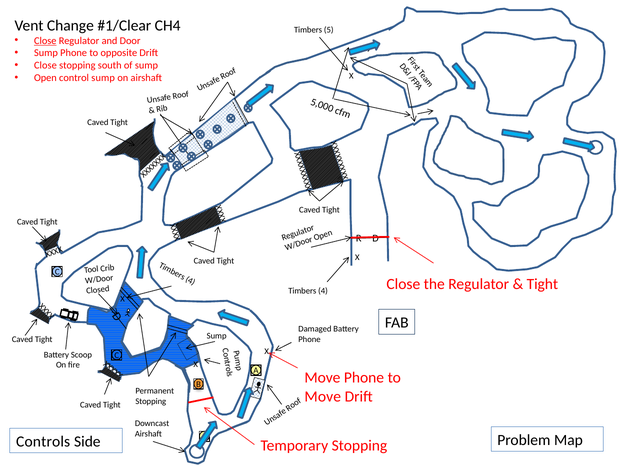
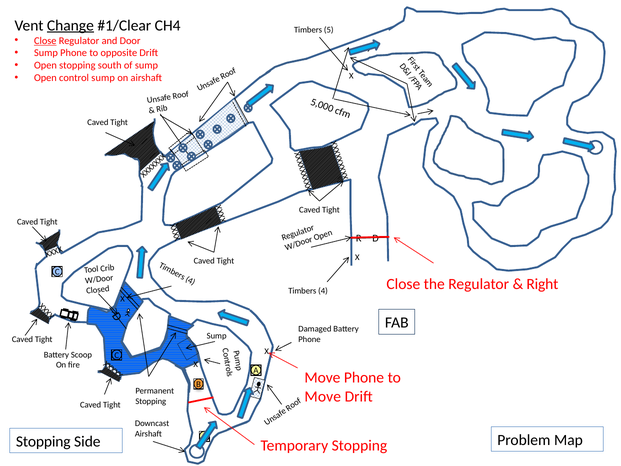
Change underline: none -> present
Close at (45, 65): Close -> Open
Tight at (542, 284): Tight -> Right
Controls at (43, 441): Controls -> Stopping
